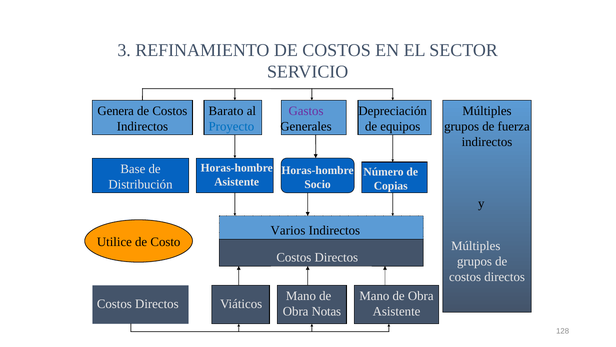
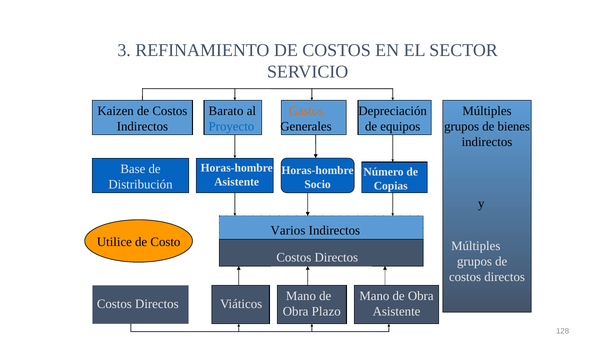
Genera: Genera -> Kaizen
Gastos colour: purple -> orange
fuerza: fuerza -> bienes
Notas: Notas -> Plazo
